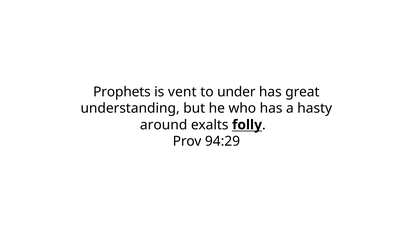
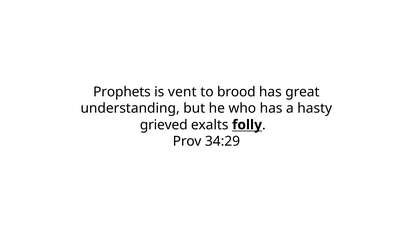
under: under -> brood
around: around -> grieved
94:29: 94:29 -> 34:29
